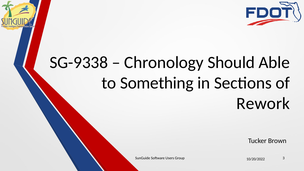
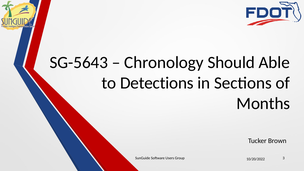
SG-9338: SG-9338 -> SG-5643
Something: Something -> Detections
Rework: Rework -> Months
